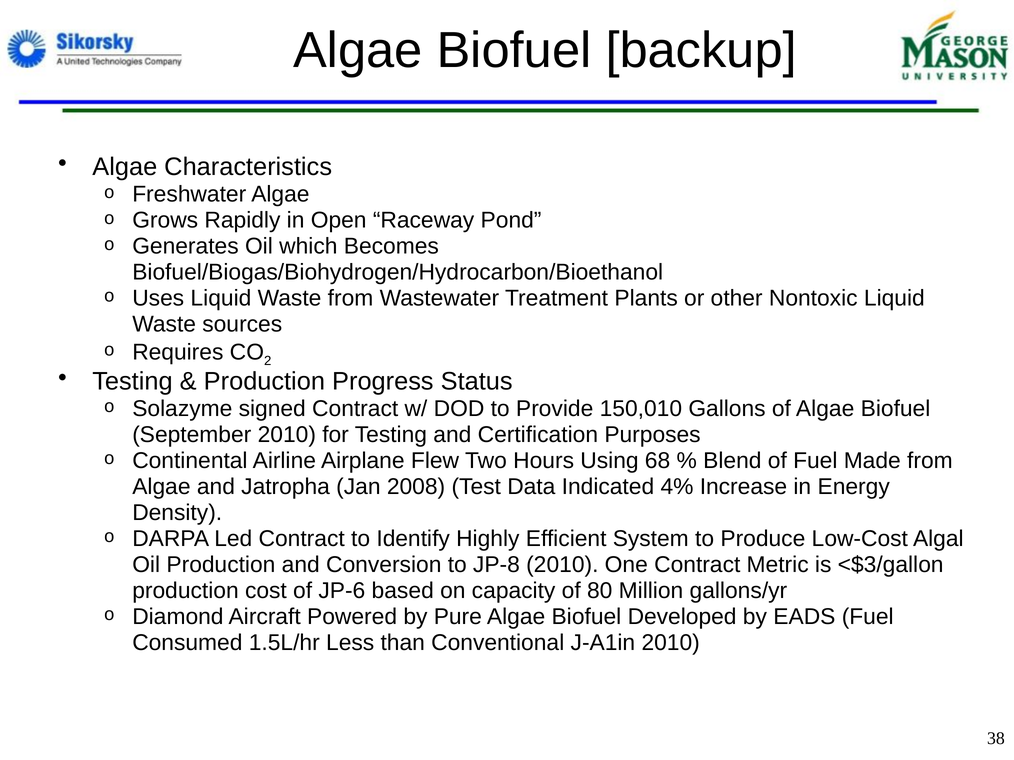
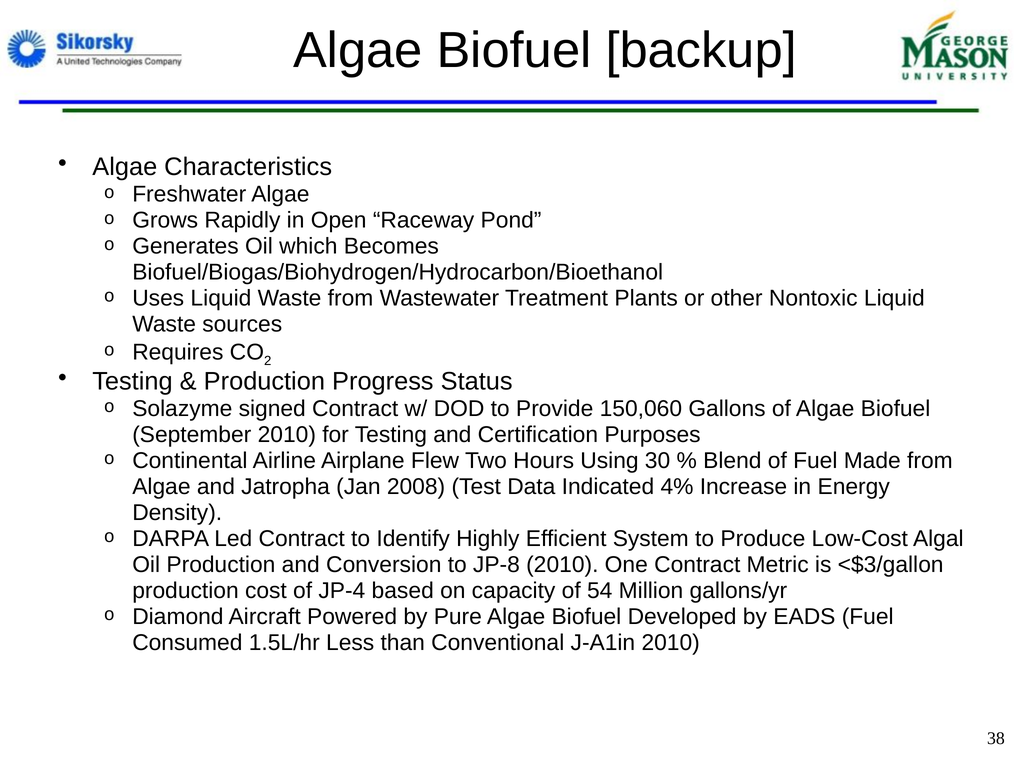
150,010: 150,010 -> 150,060
68: 68 -> 30
JP-6: JP-6 -> JP-4
80: 80 -> 54
